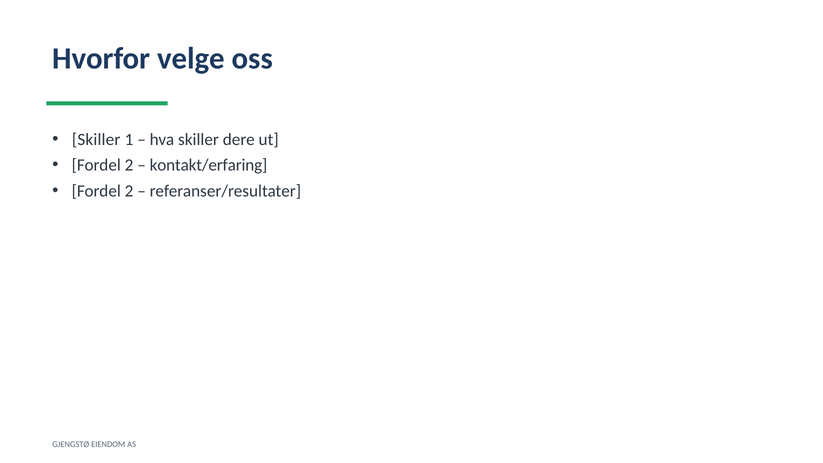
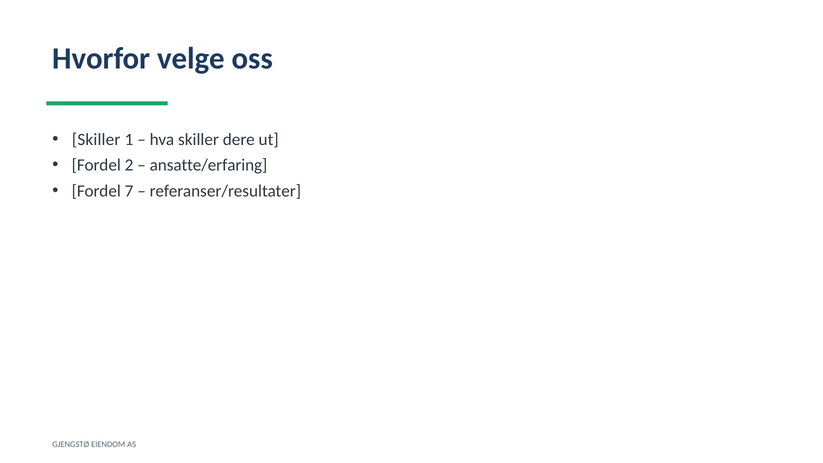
kontakt/erfaring: kontakt/erfaring -> ansatte/erfaring
2 at (129, 191): 2 -> 7
